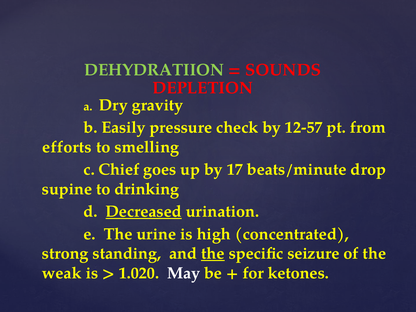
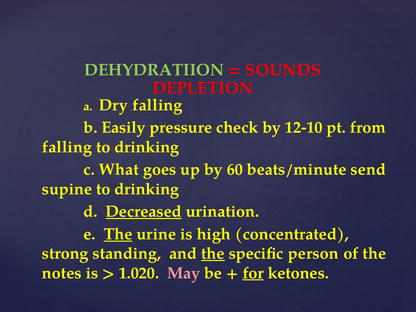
Dry gravity: gravity -> falling
12-57: 12-57 -> 12-10
efforts at (67, 147): efforts -> falling
smelling at (147, 147): smelling -> drinking
Chief: Chief -> What
17: 17 -> 60
drop: drop -> send
The at (118, 234) underline: none -> present
seizure: seizure -> person
weak: weak -> notes
May colour: white -> pink
for underline: none -> present
